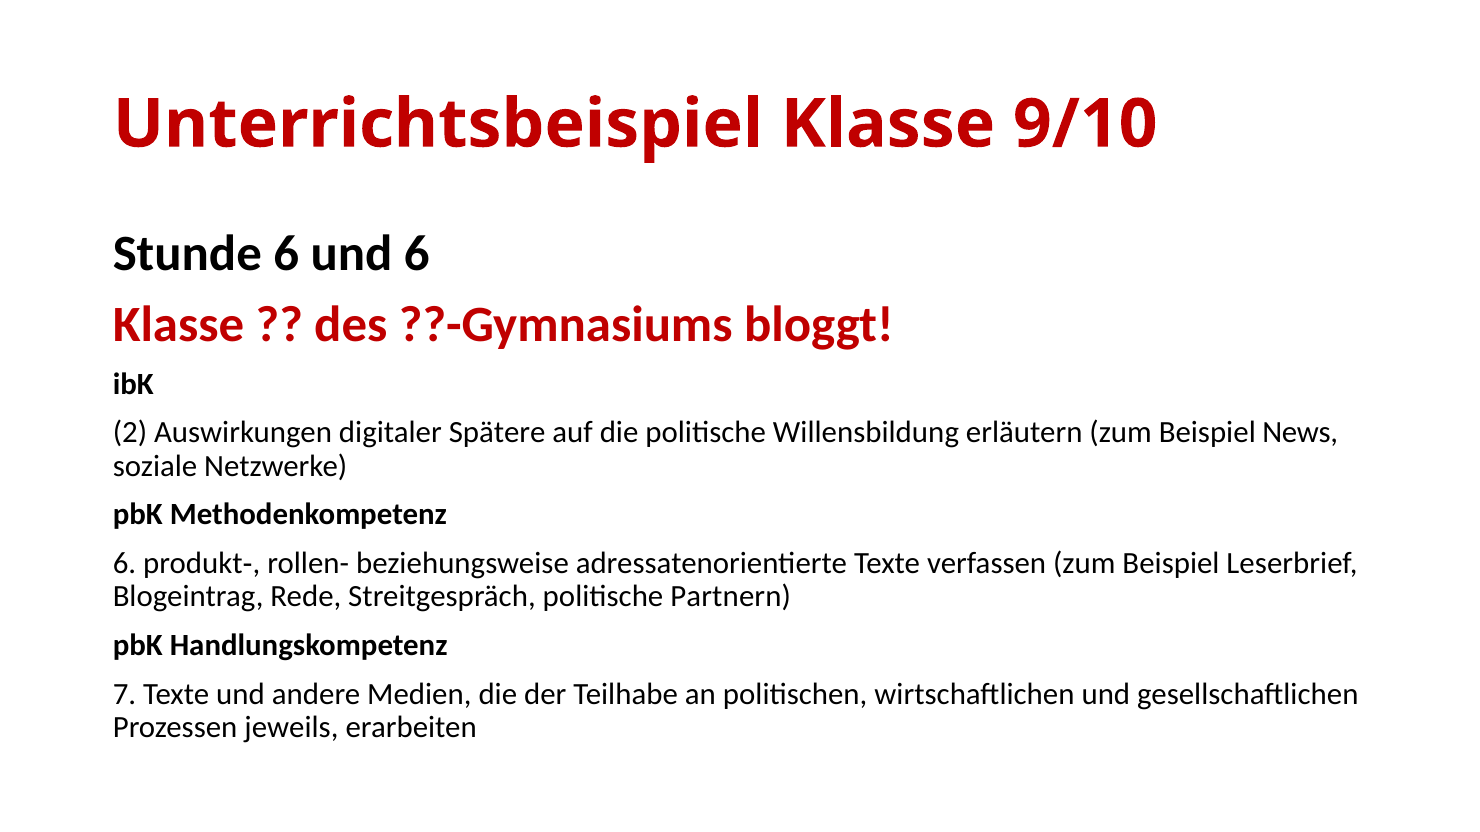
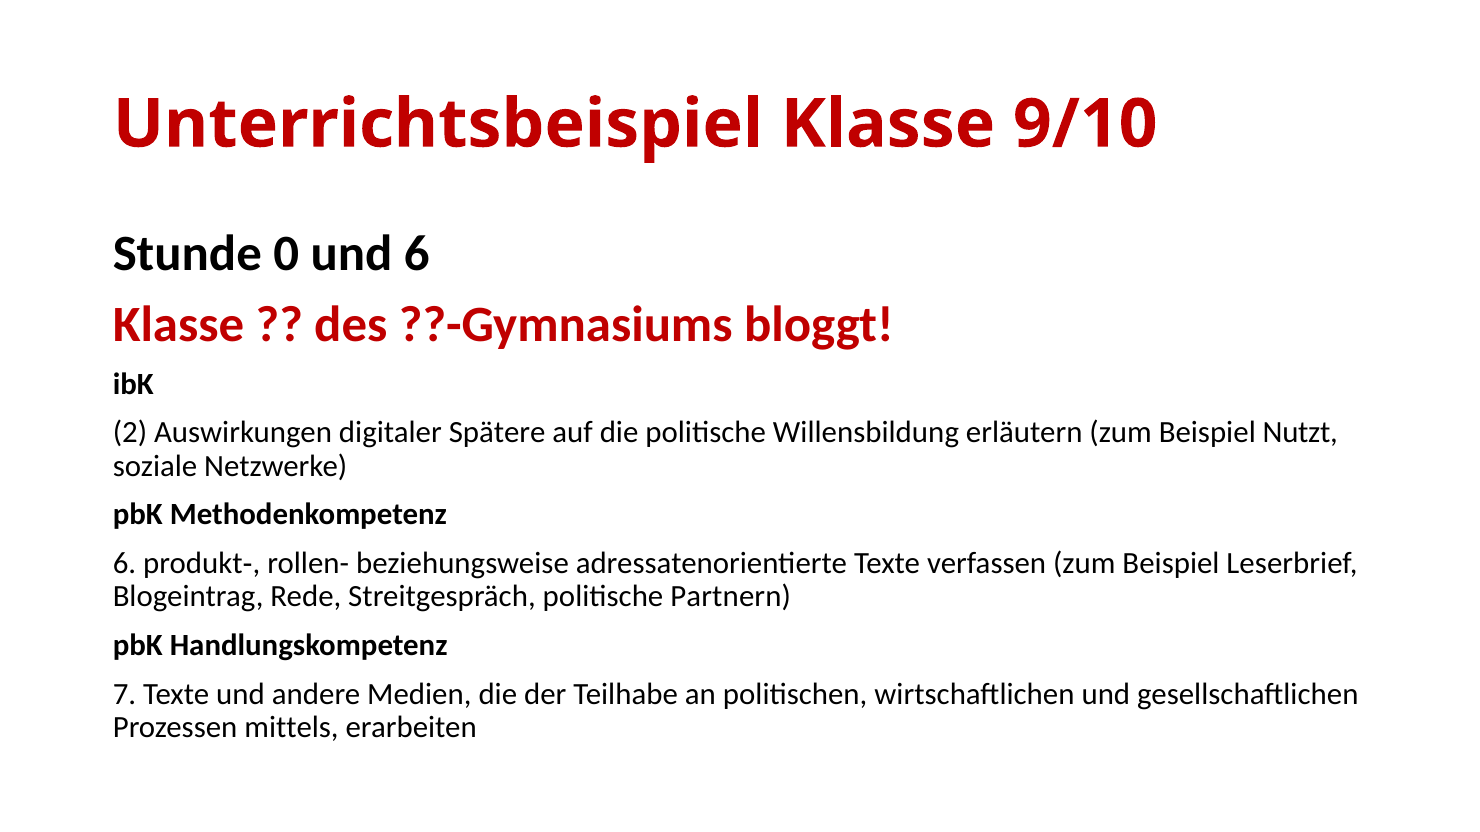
Stunde 6: 6 -> 0
News: News -> Nutzt
jeweils: jeweils -> mittels
